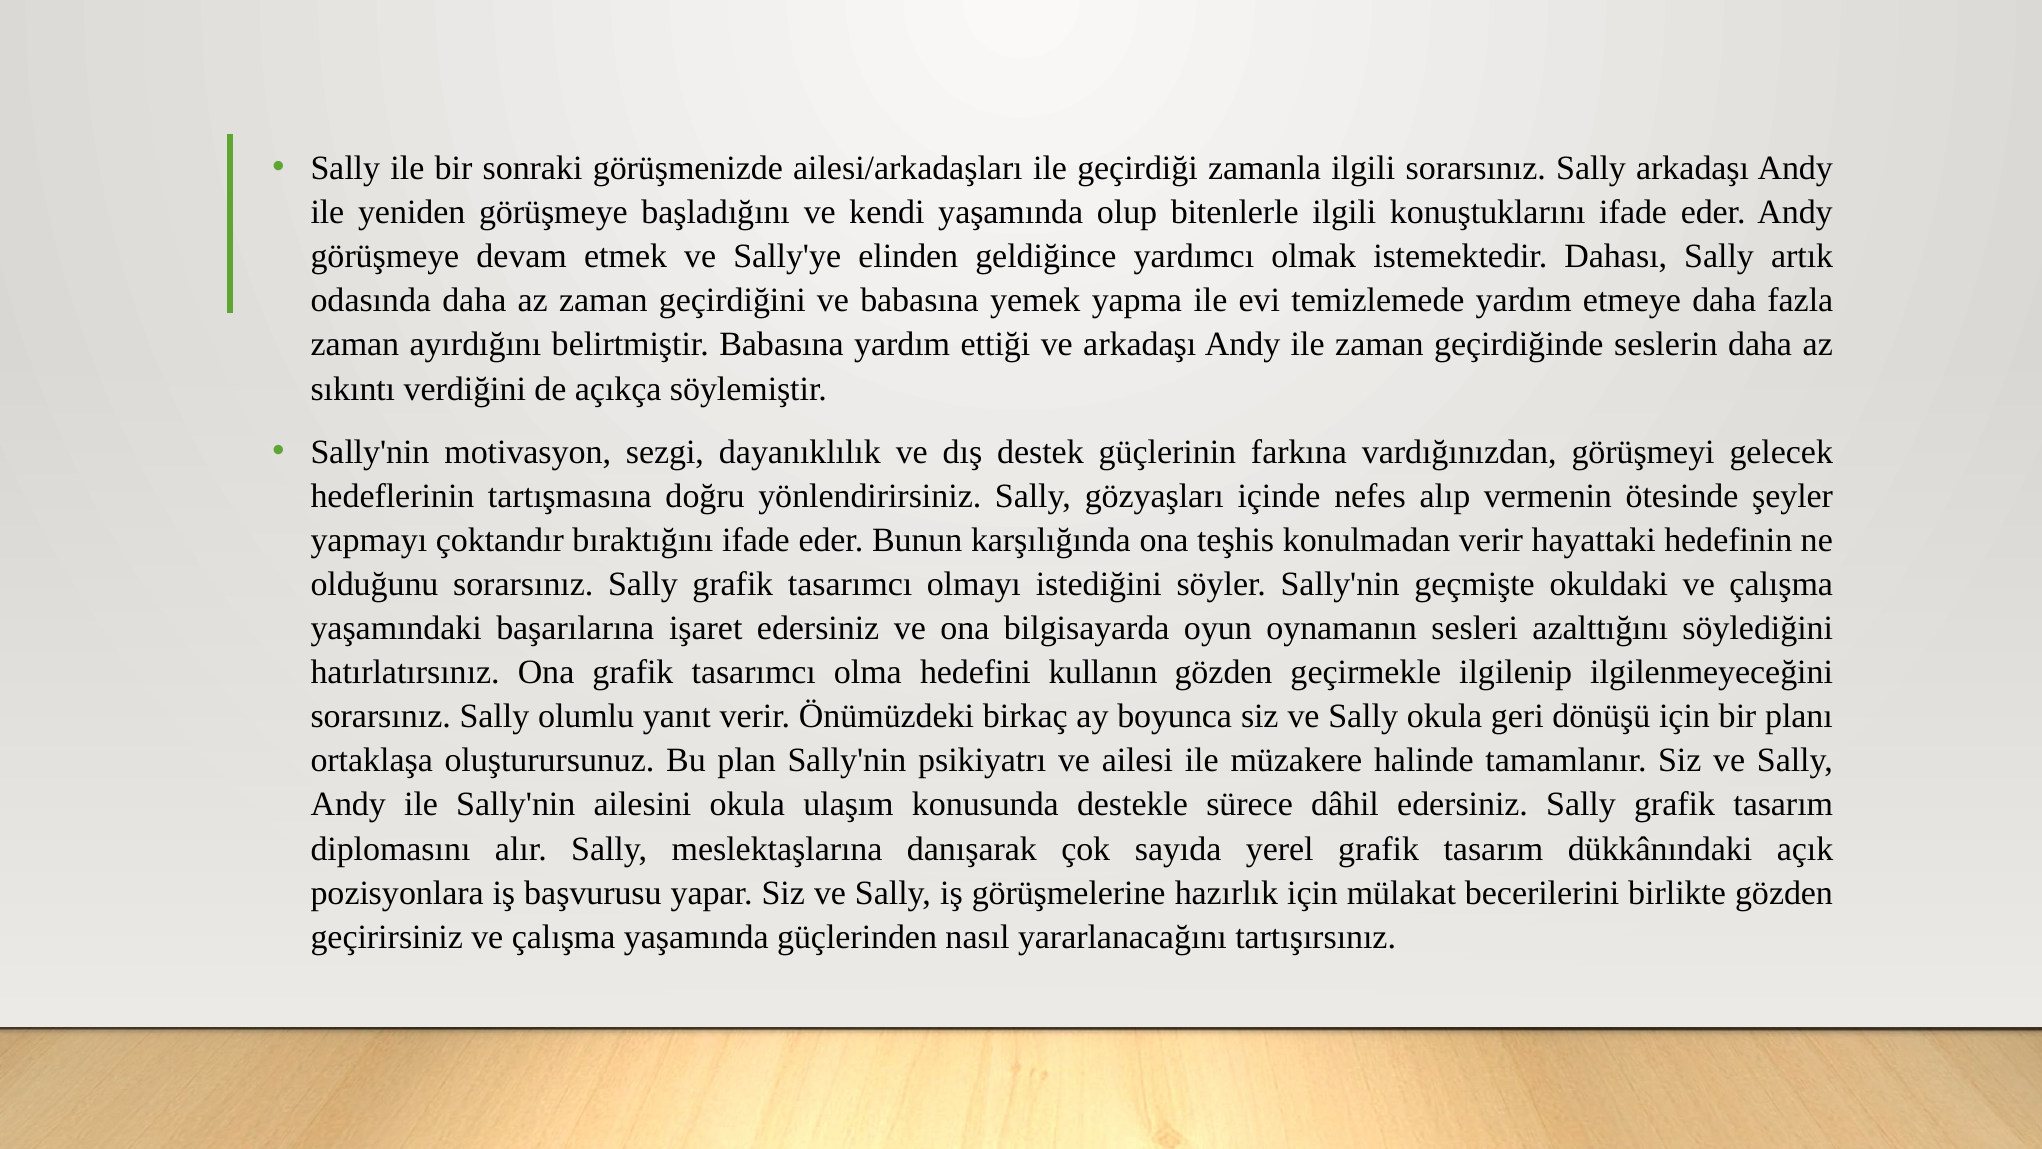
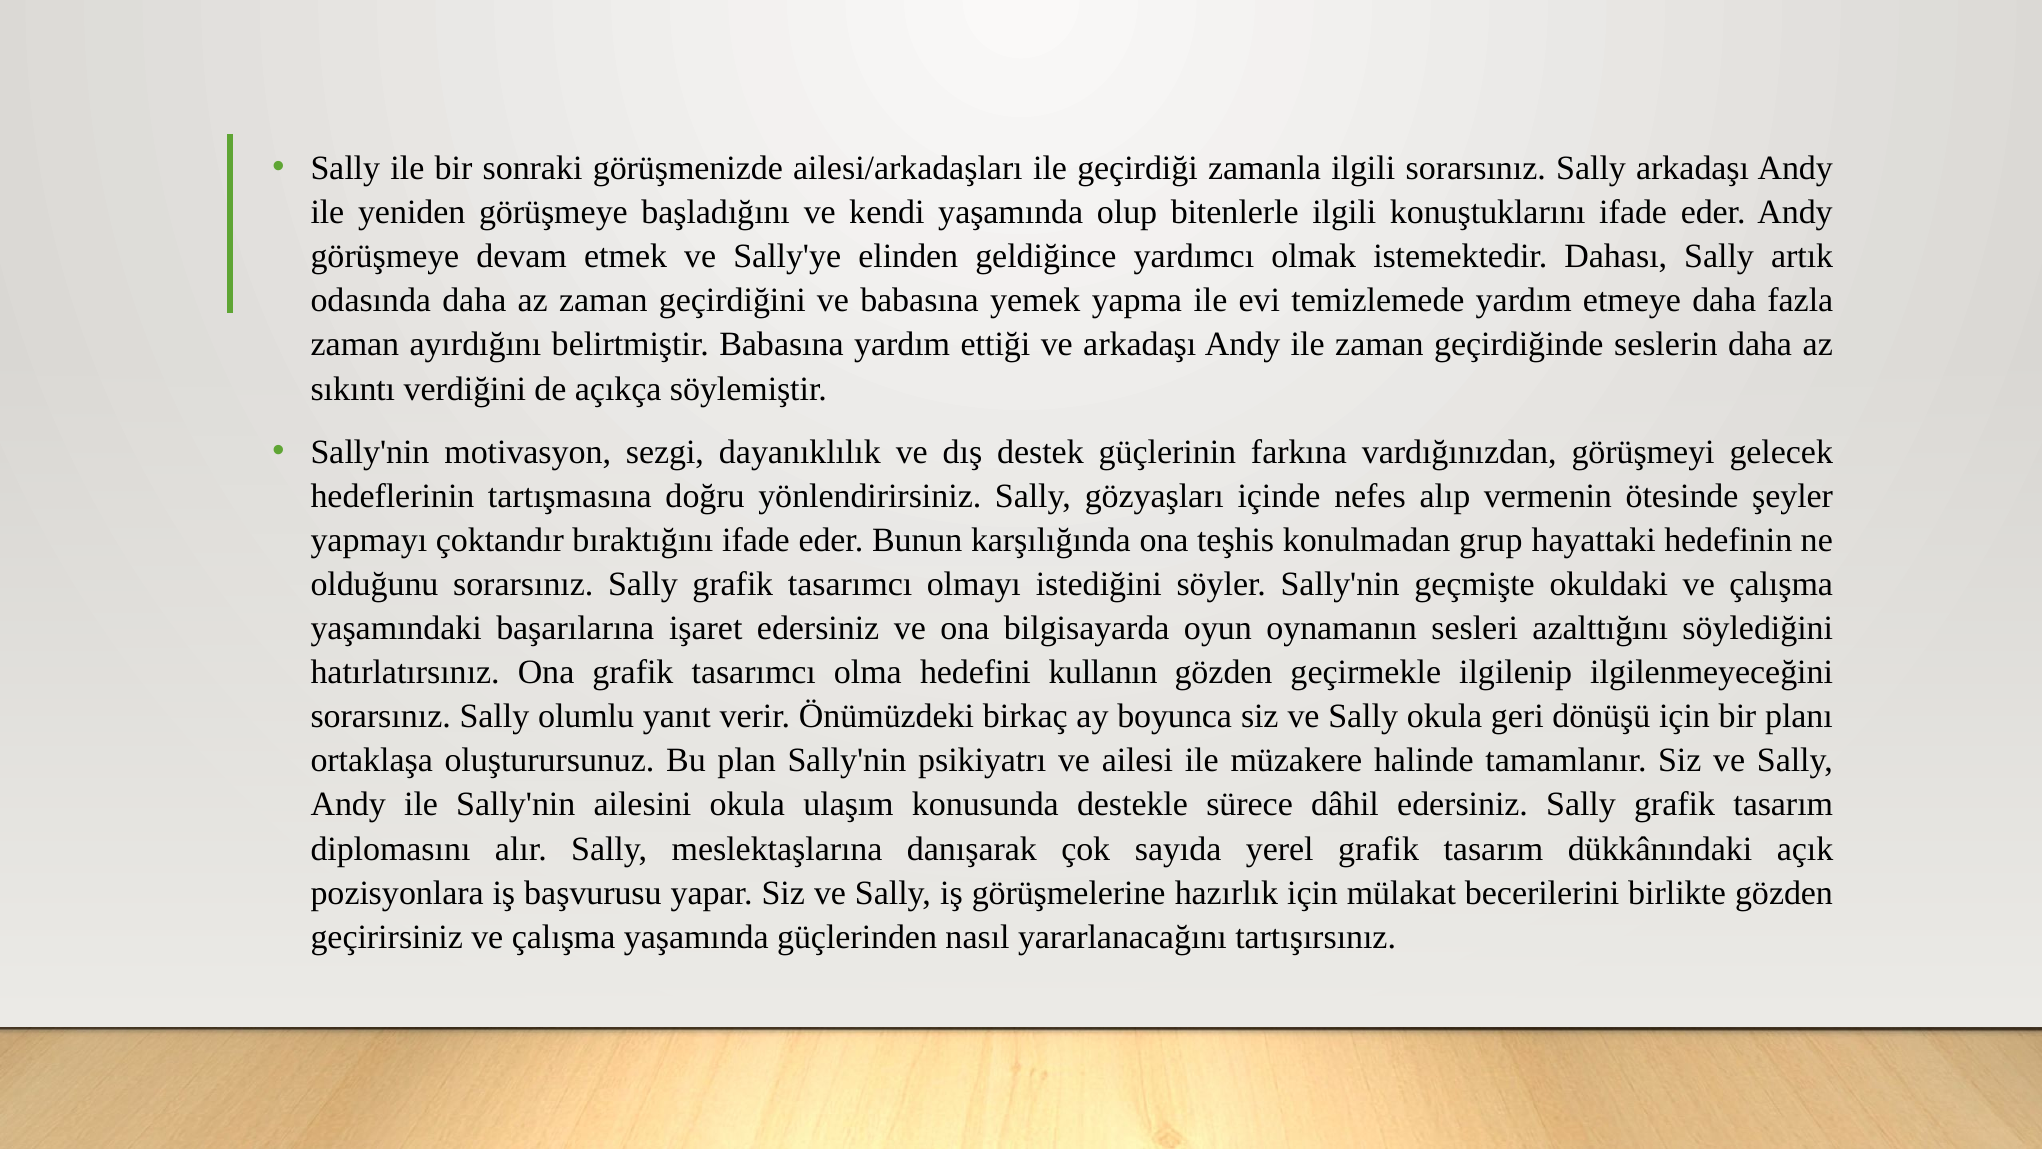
konulmadan verir: verir -> grup
